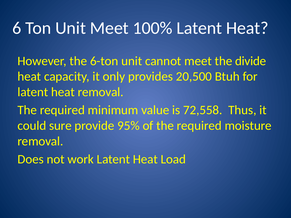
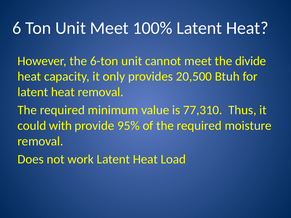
72,558: 72,558 -> 77,310
sure: sure -> with
